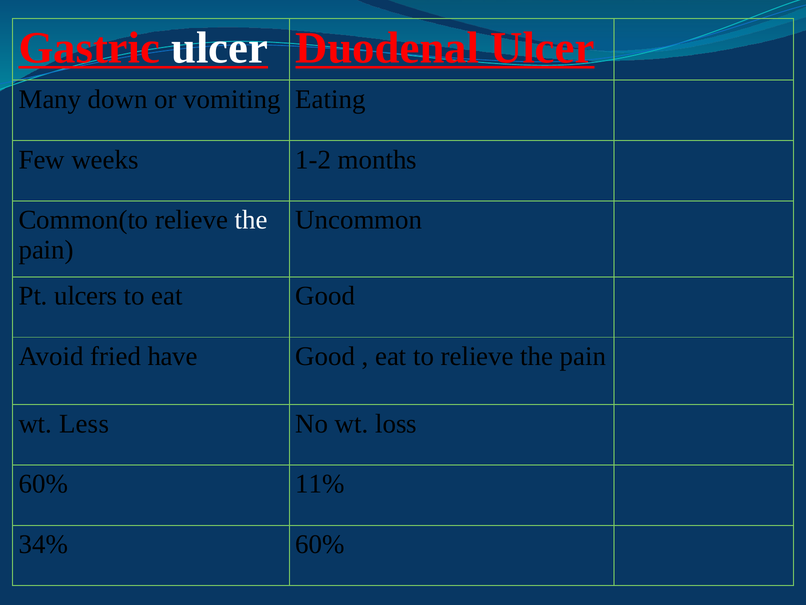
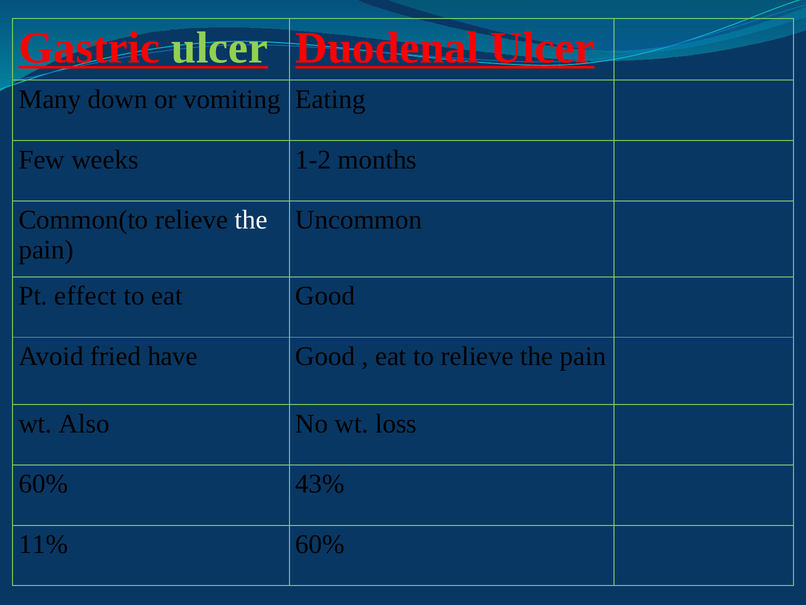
ulcer at (220, 48) colour: white -> light green
ulcers: ulcers -> effect
Less: Less -> Also
11%: 11% -> 43%
34%: 34% -> 11%
